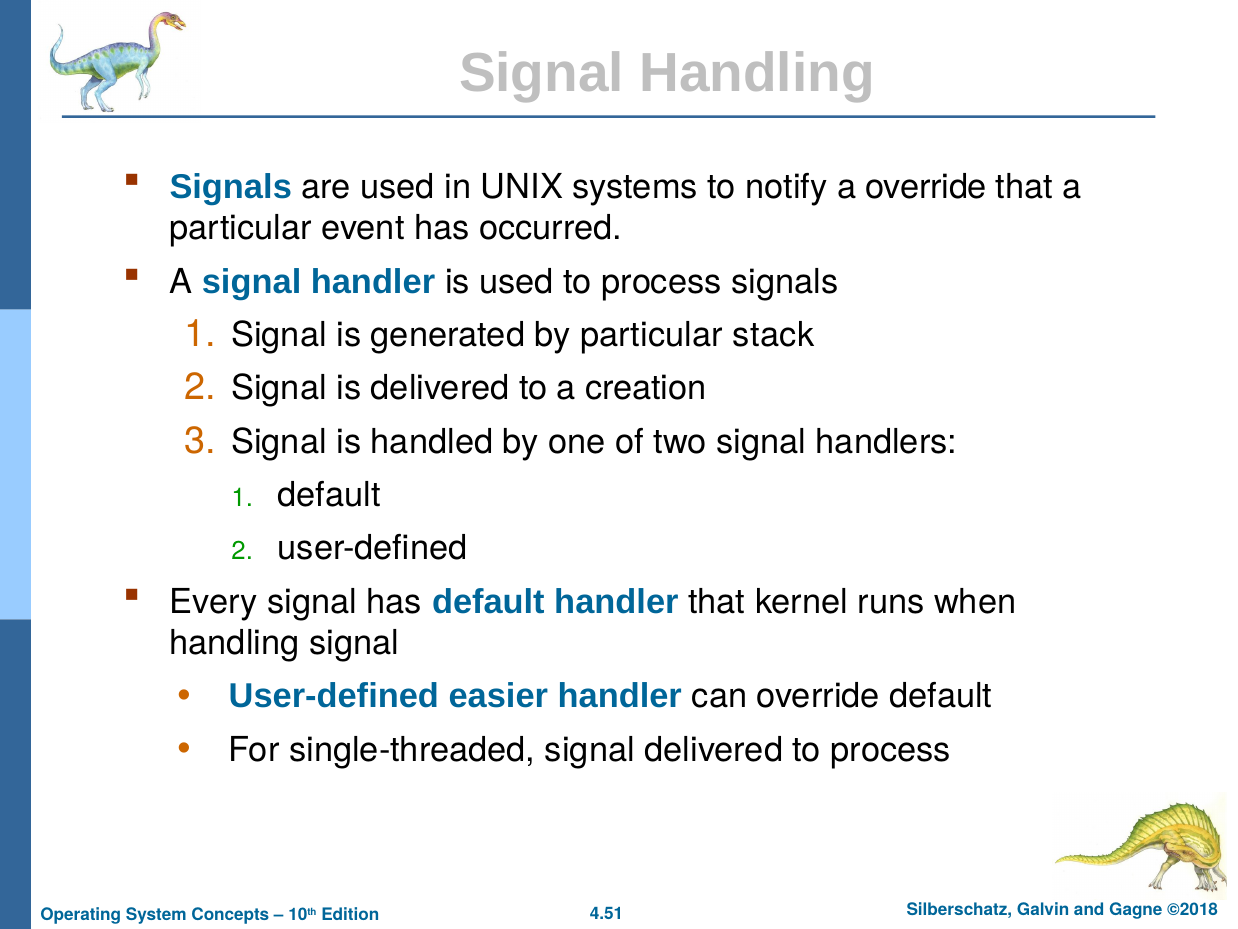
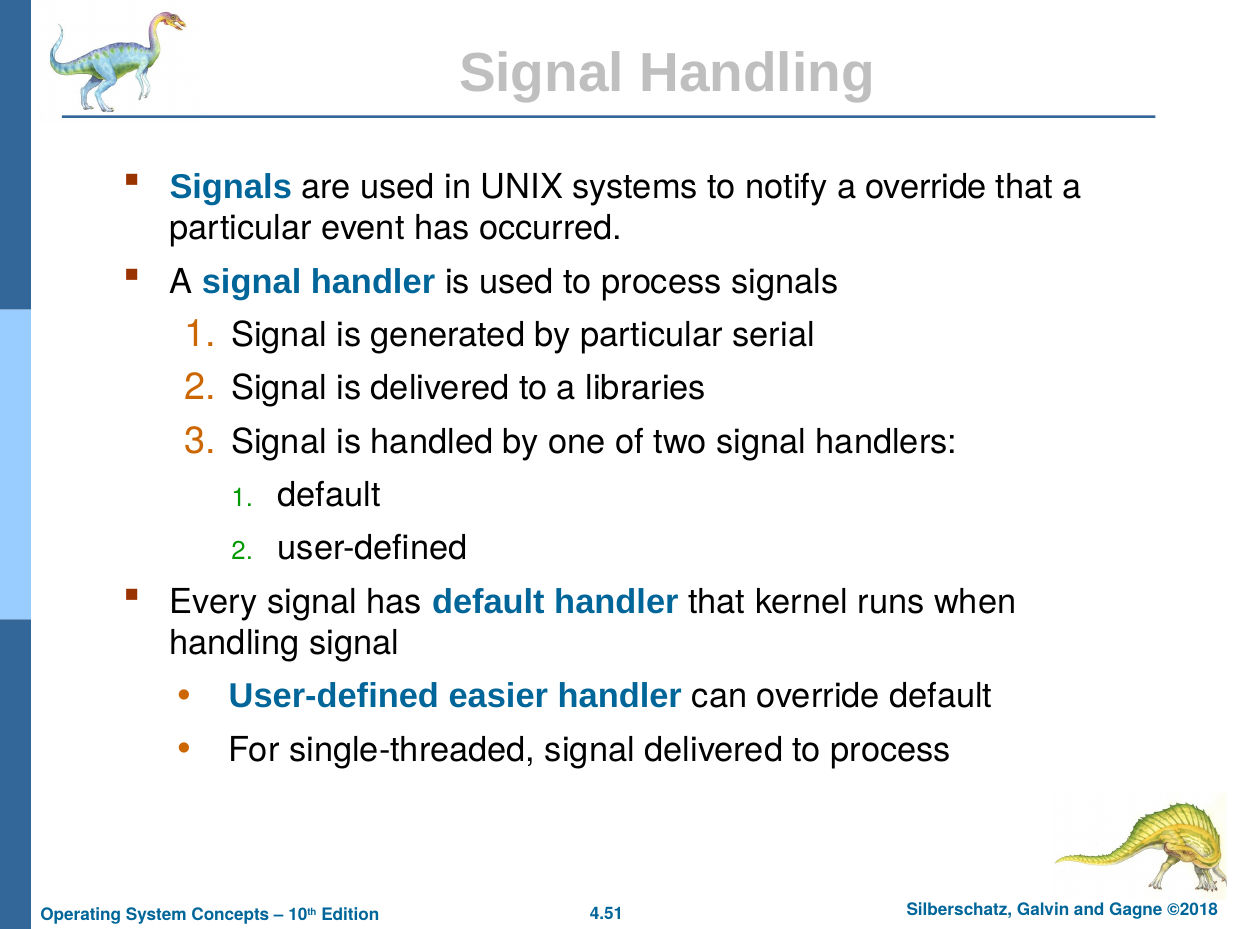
stack: stack -> serial
creation: creation -> libraries
